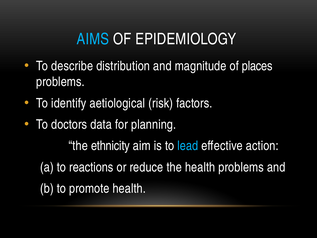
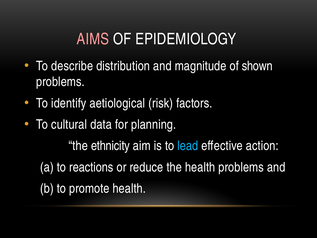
AIMS colour: light blue -> pink
places: places -> shown
doctors: doctors -> cultural
